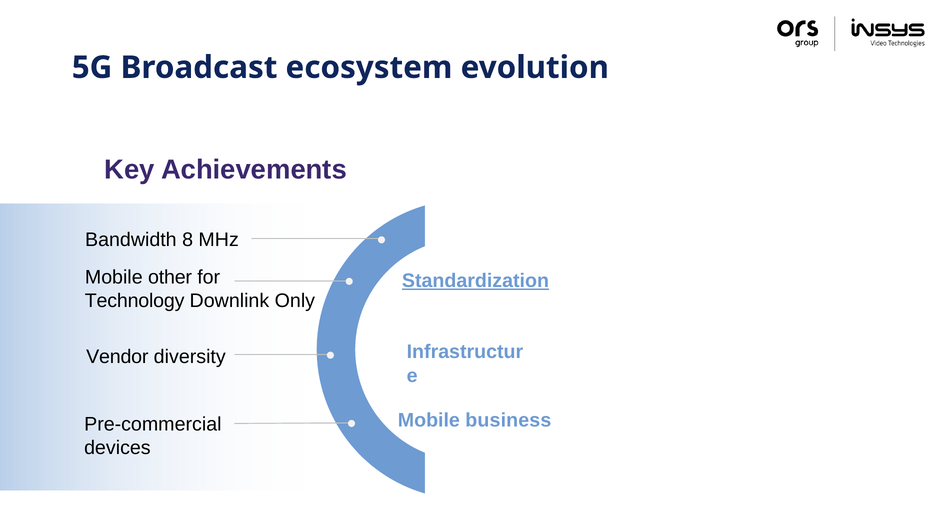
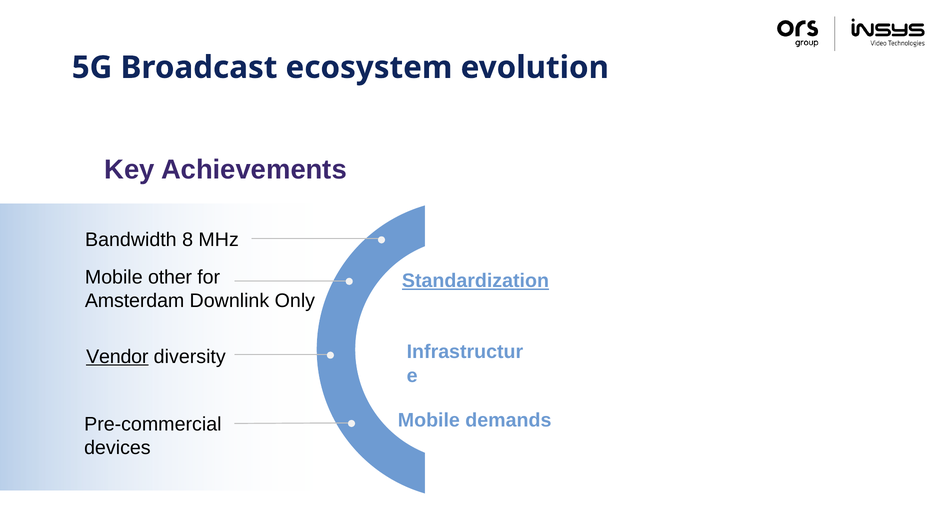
Technology: Technology -> Amsterdam
Vendor underline: none -> present
business: business -> demands
